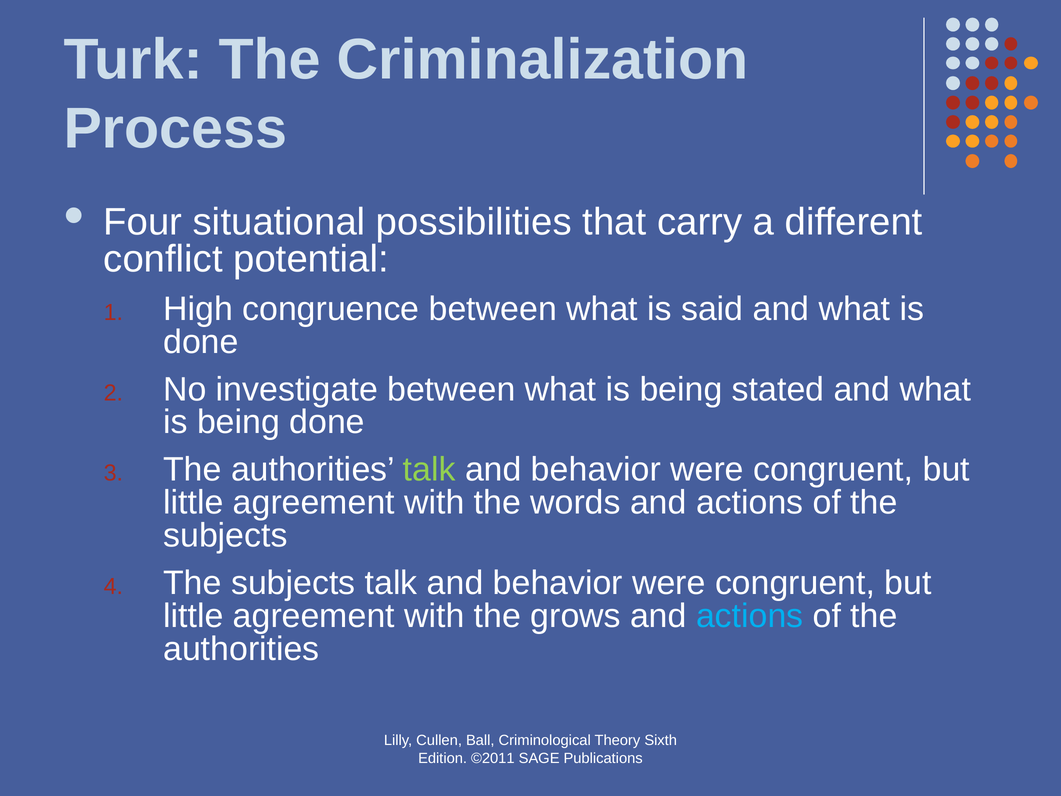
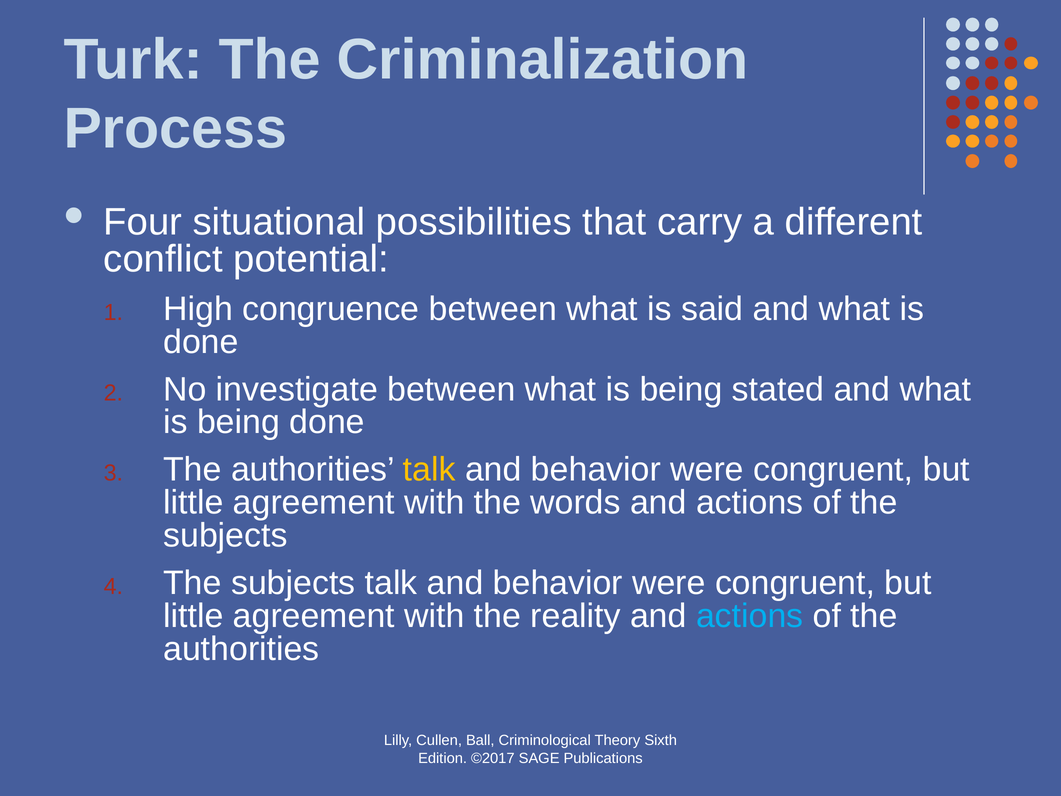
talk at (429, 470) colour: light green -> yellow
grows: grows -> reality
©2011: ©2011 -> ©2017
